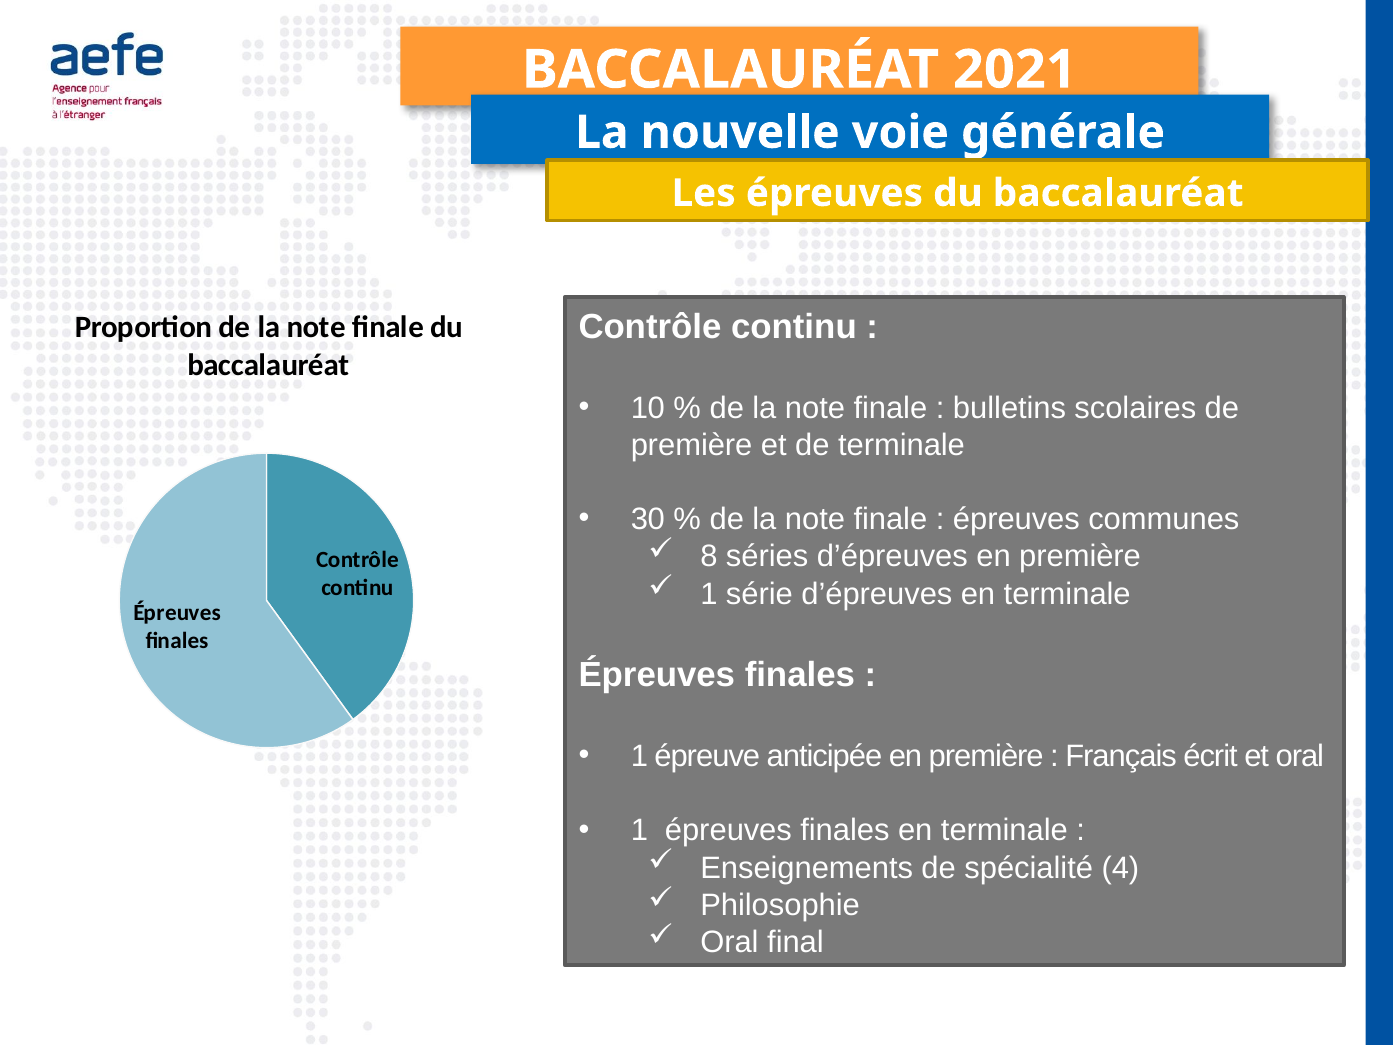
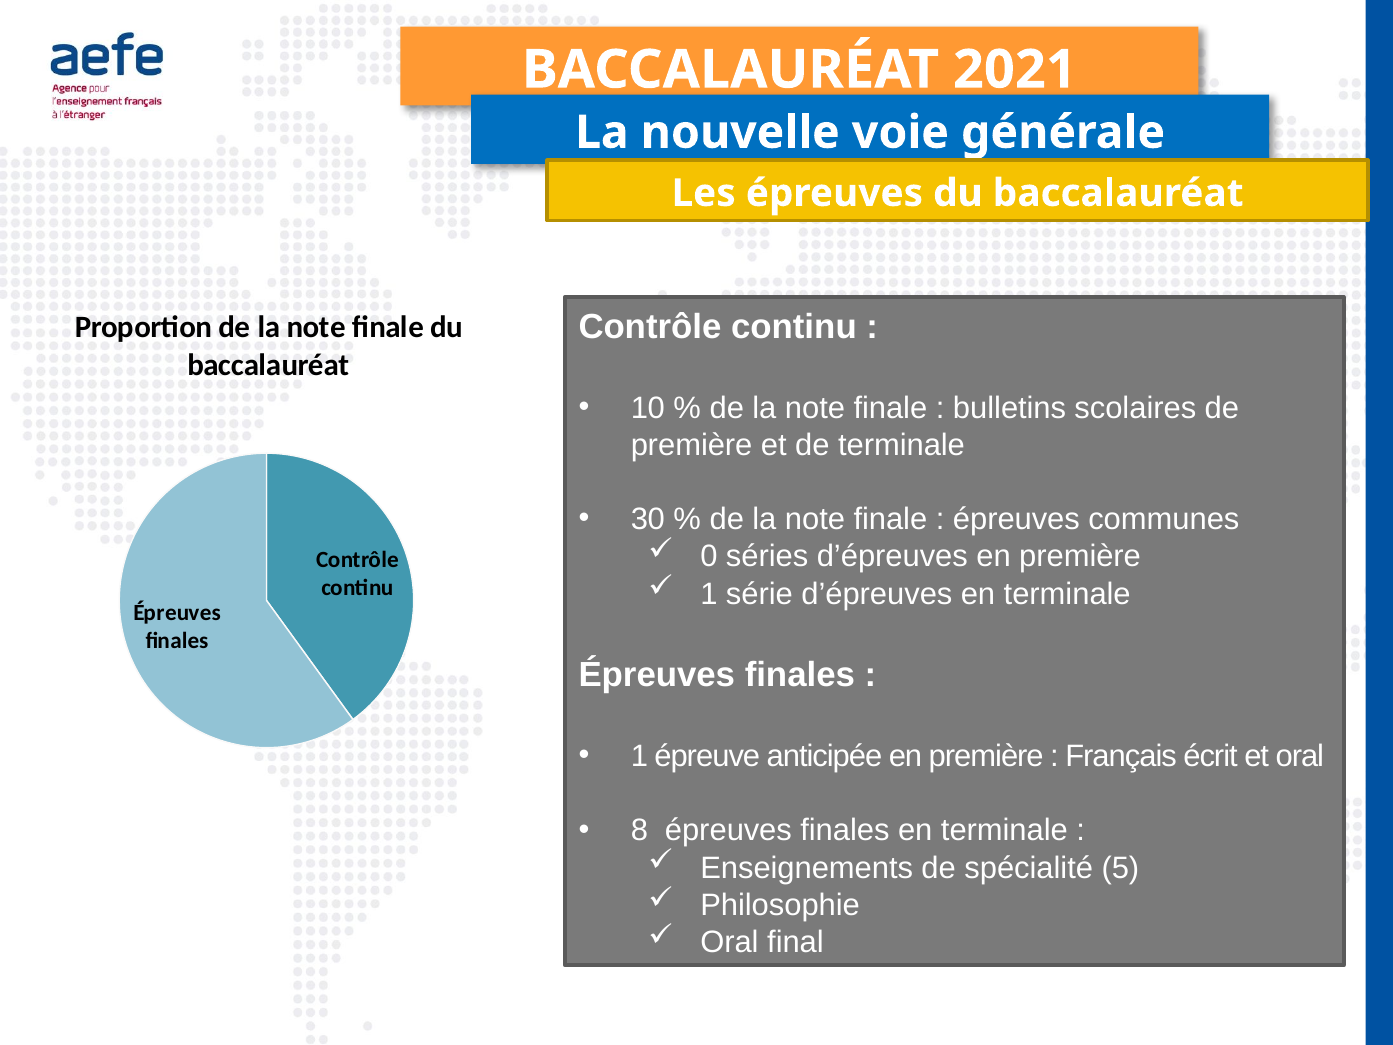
8: 8 -> 0
1 at (639, 830): 1 -> 8
4: 4 -> 5
